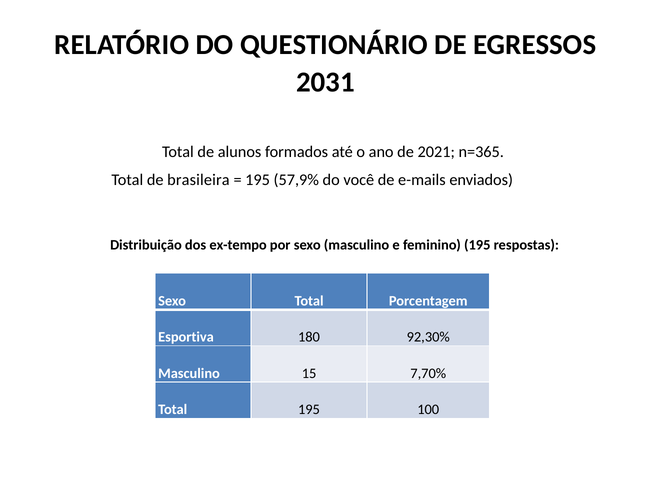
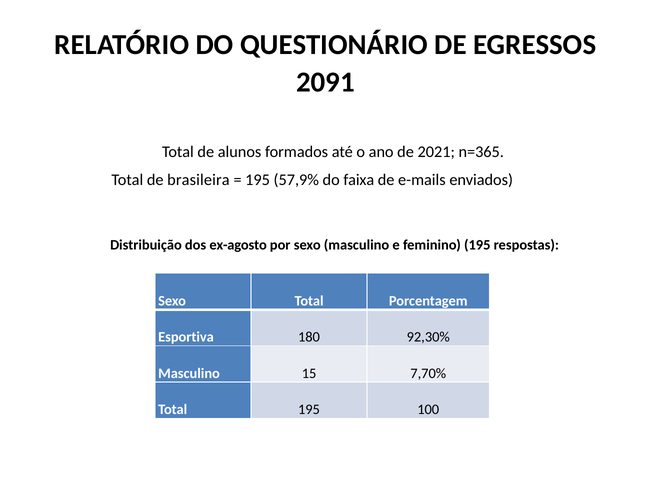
2031: 2031 -> 2091
você: você -> faixa
ex-tempo: ex-tempo -> ex-agosto
